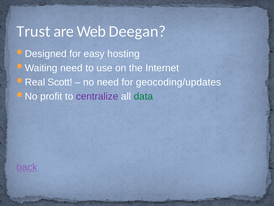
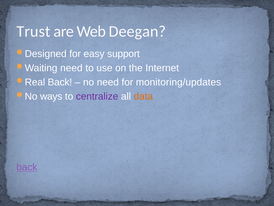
hosting: hosting -> support
Scott at (60, 82): Scott -> Back
geocoding/updates: geocoding/updates -> monitoring/updates
profit: profit -> ways
data colour: green -> orange
